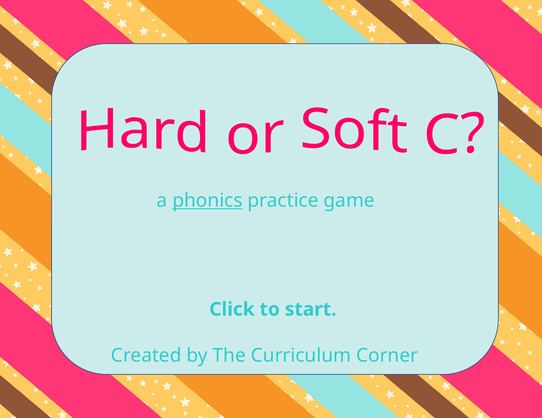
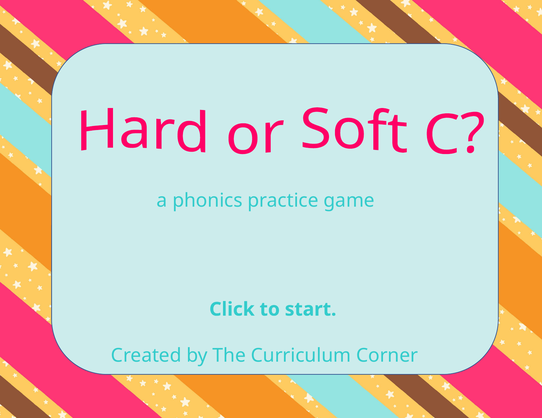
phonics underline: present -> none
